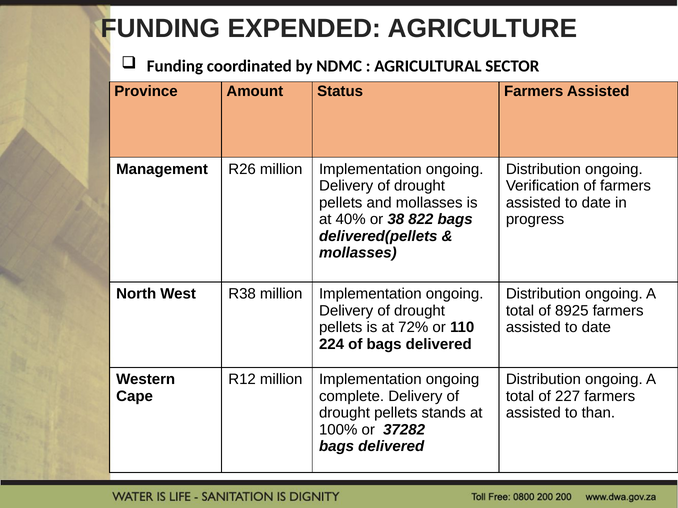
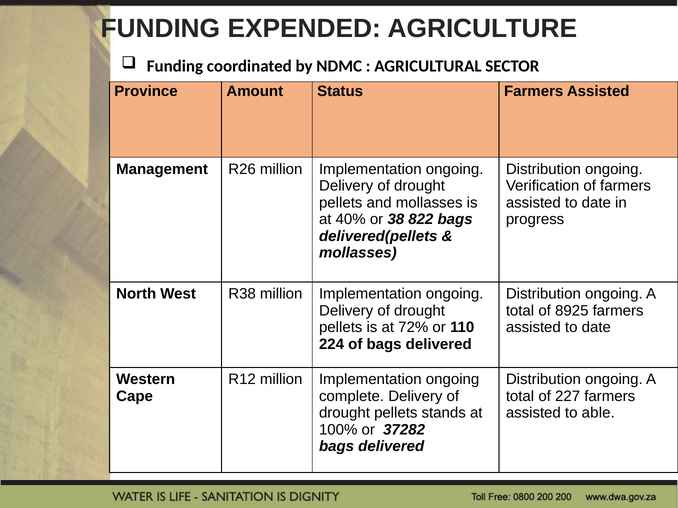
than: than -> able
